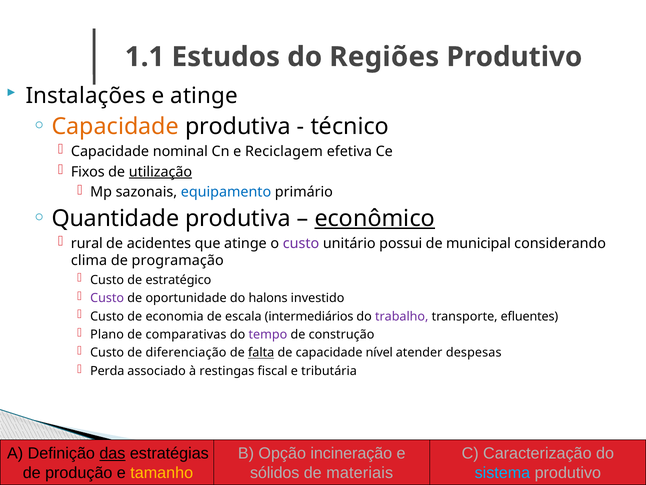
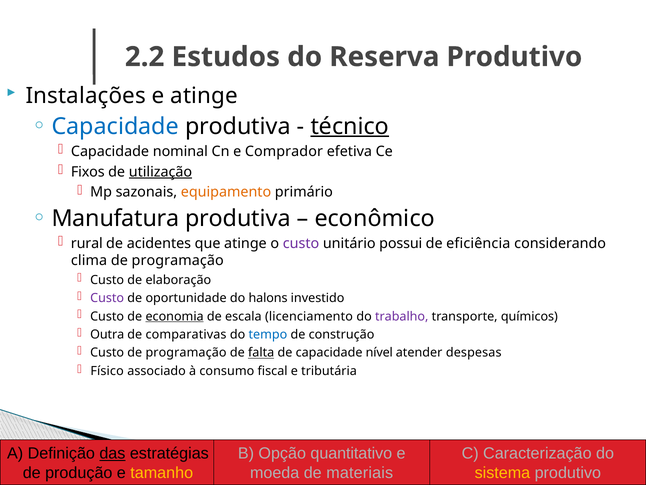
1.1: 1.1 -> 2.2
Regiões: Regiões -> Reserva
Capacidade at (115, 126) colour: orange -> blue
técnico underline: none -> present
Reciclagem: Reciclagem -> Comprador
equipamento colour: blue -> orange
Quantidade: Quantidade -> Manufatura
econômico underline: present -> none
municipal: municipal -> eficiência
estratégico: estratégico -> elaboração
economia underline: none -> present
intermediários: intermediários -> licenciamento
efluentes: efluentes -> químicos
Plano: Plano -> Outra
tempo colour: purple -> blue
Custo de diferenciação: diferenciação -> programação
Perda: Perda -> Físico
restingas: restingas -> consumo
incineração: incineração -> quantitativo
sólidos: sólidos -> moeda
sistema colour: light blue -> yellow
